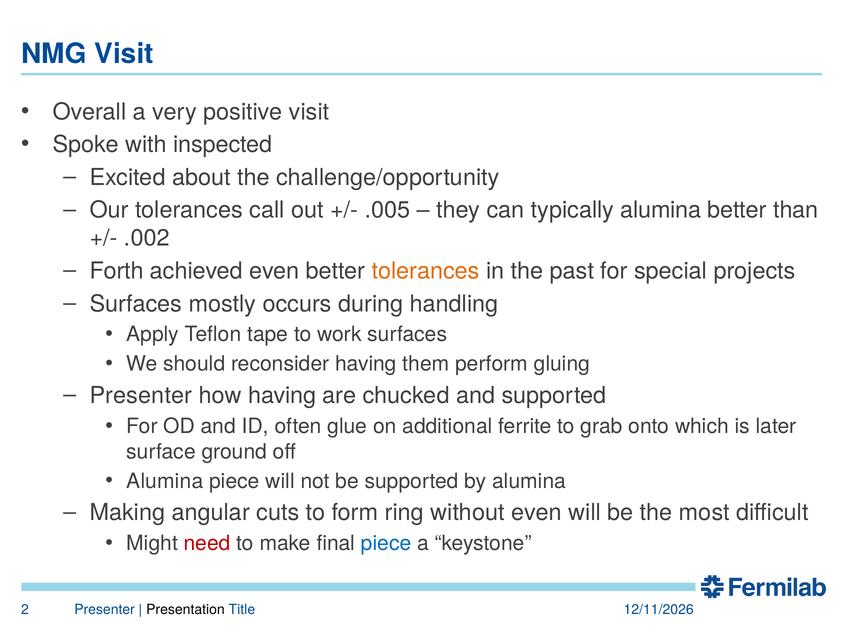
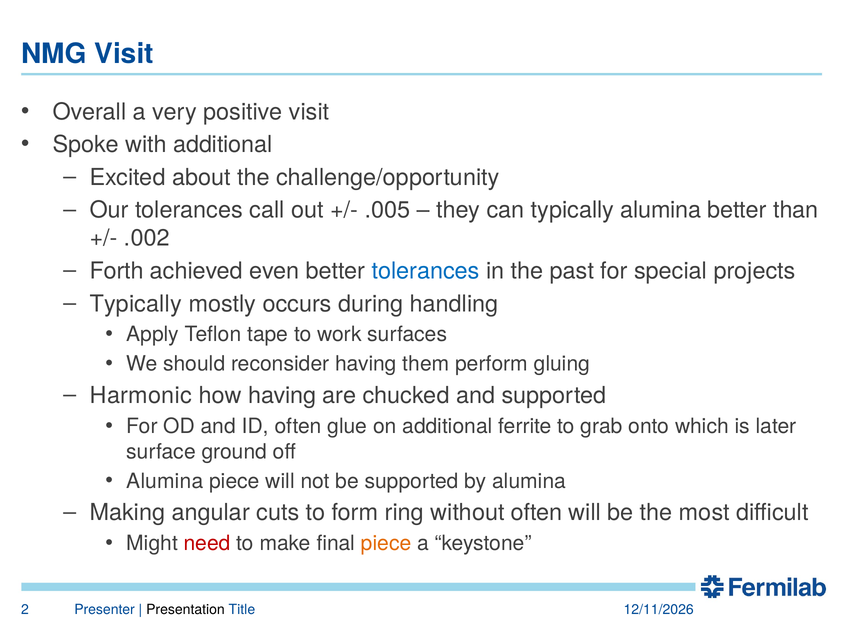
with inspected: inspected -> additional
tolerances at (426, 271) colour: orange -> blue
Surfaces at (136, 304): Surfaces -> Typically
Presenter at (141, 396): Presenter -> Harmonic
without even: even -> often
piece at (386, 544) colour: blue -> orange
